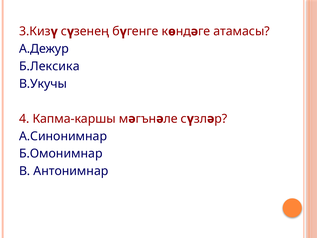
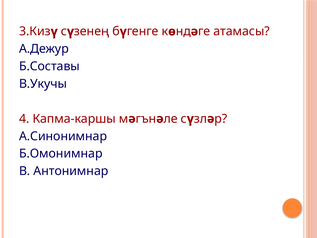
Б.Лексика: Б.Лексика -> Б.Составы
